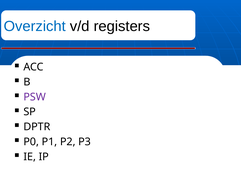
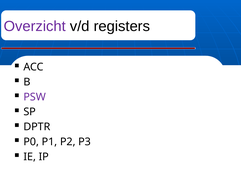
Overzicht colour: blue -> purple
